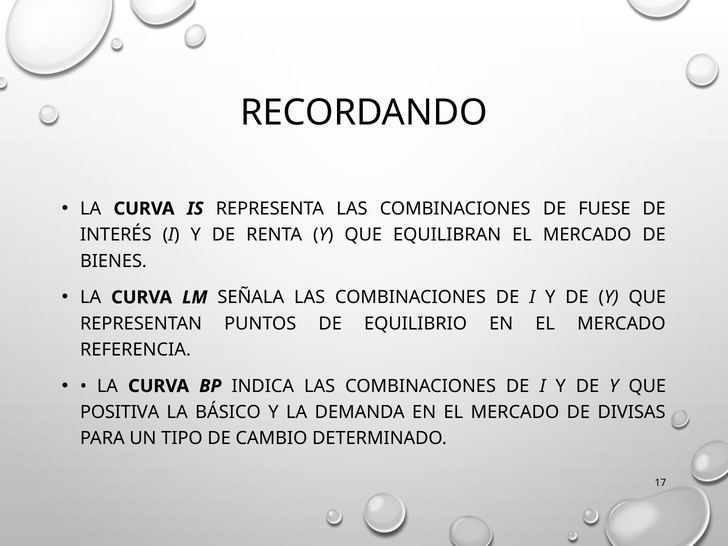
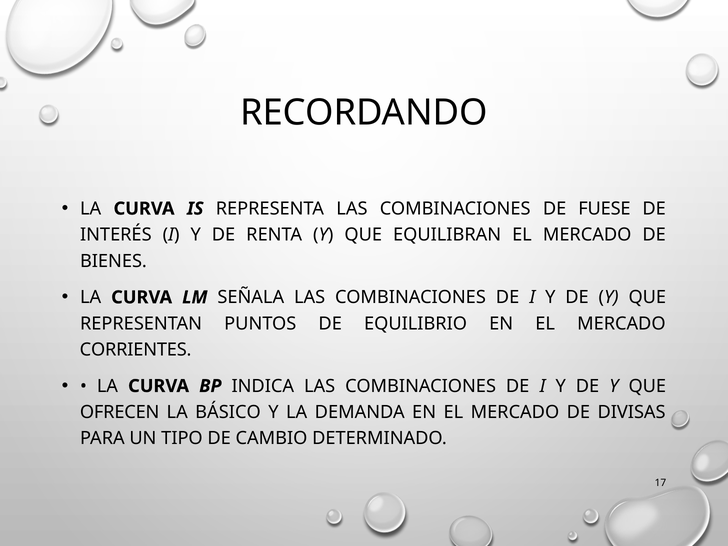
REFERENCIA: REFERENCIA -> CORRIENTES
POSITIVA: POSITIVA -> OFRECEN
